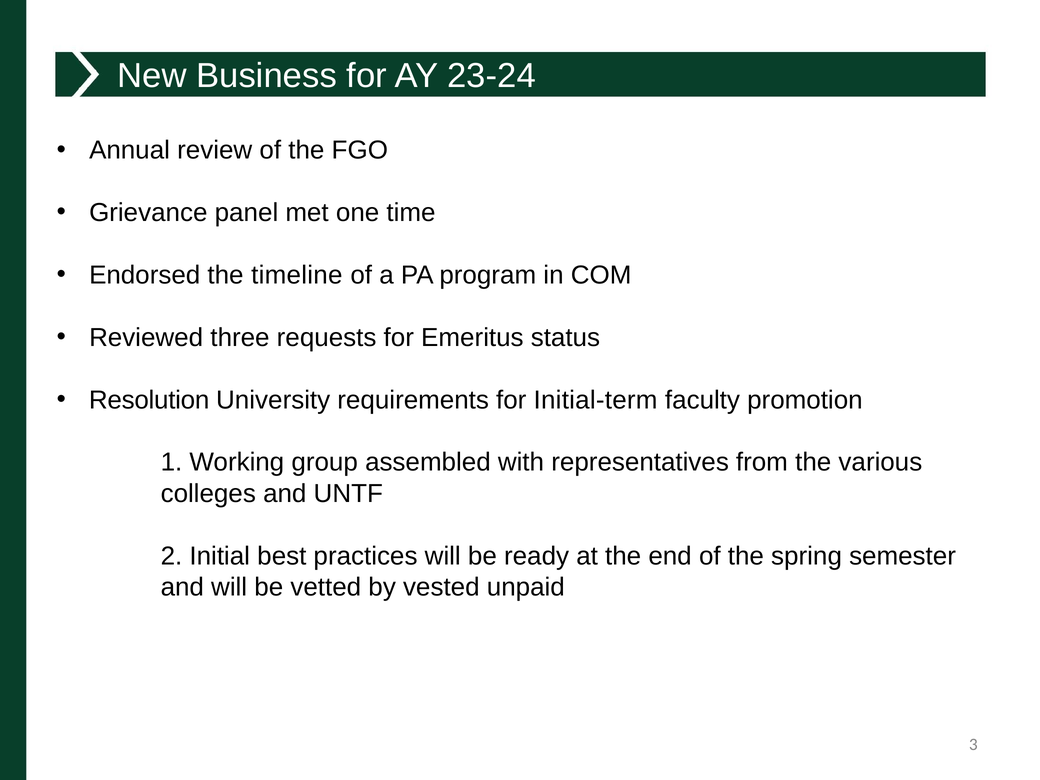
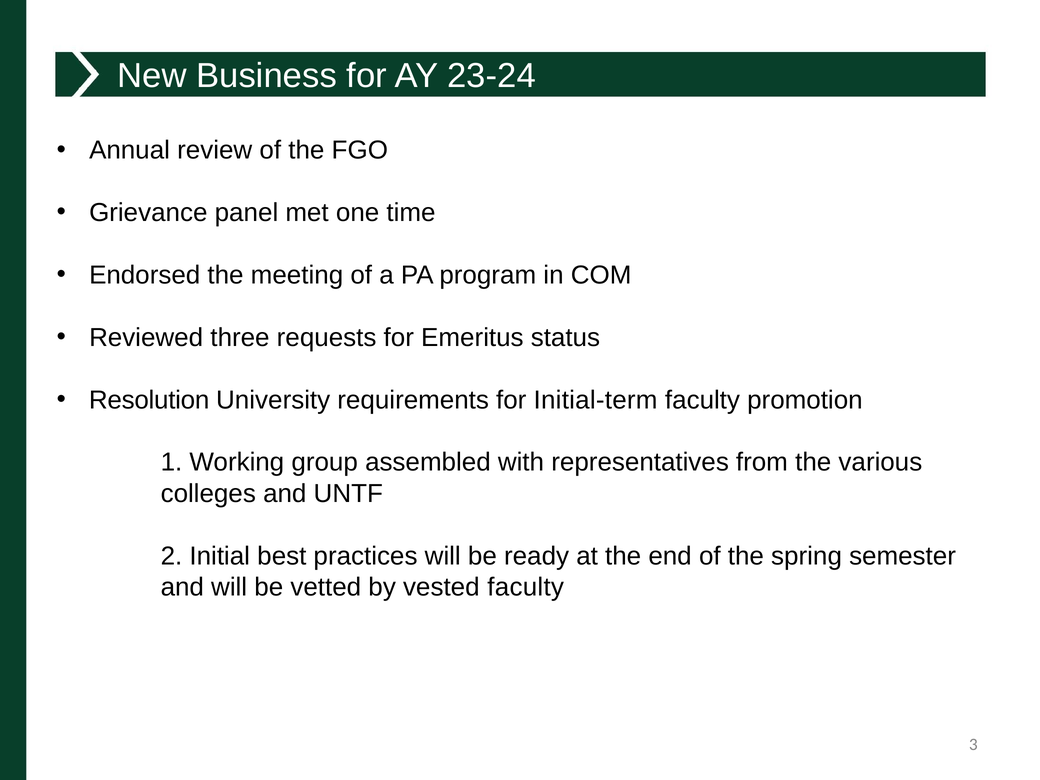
timeline: timeline -> meeting
vested unpaid: unpaid -> faculty
